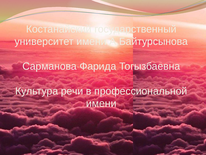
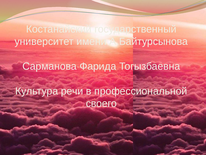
имени at (101, 103): имени -> своего
